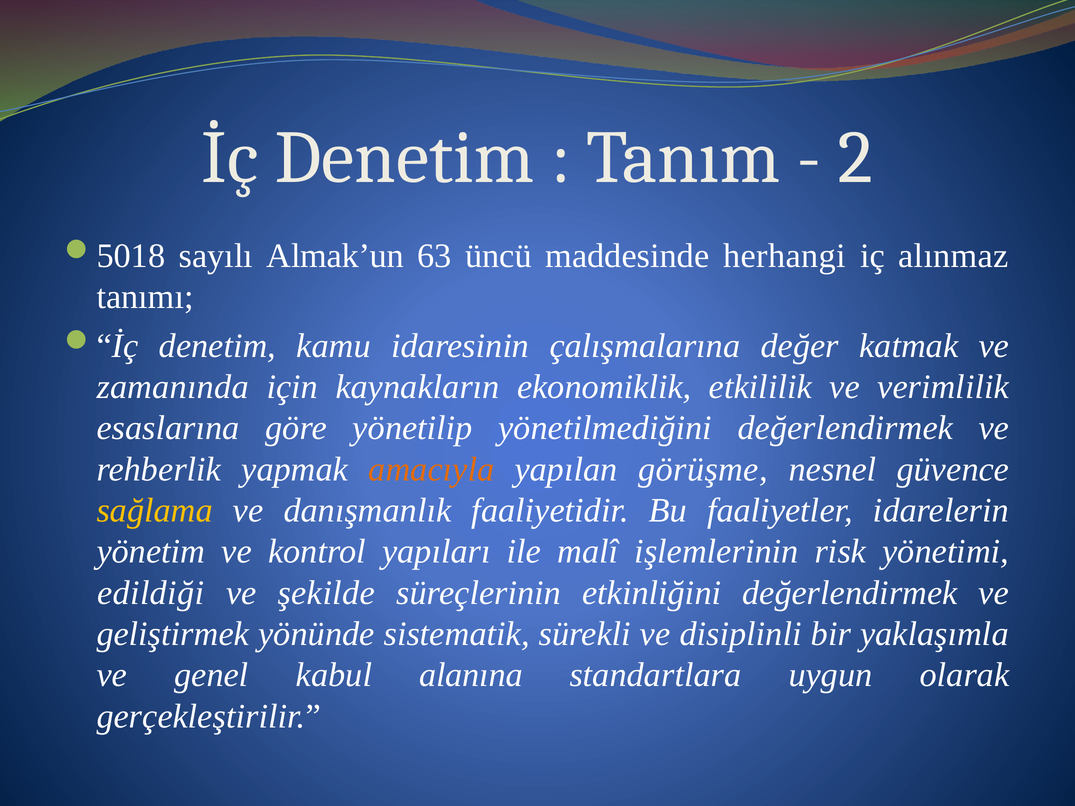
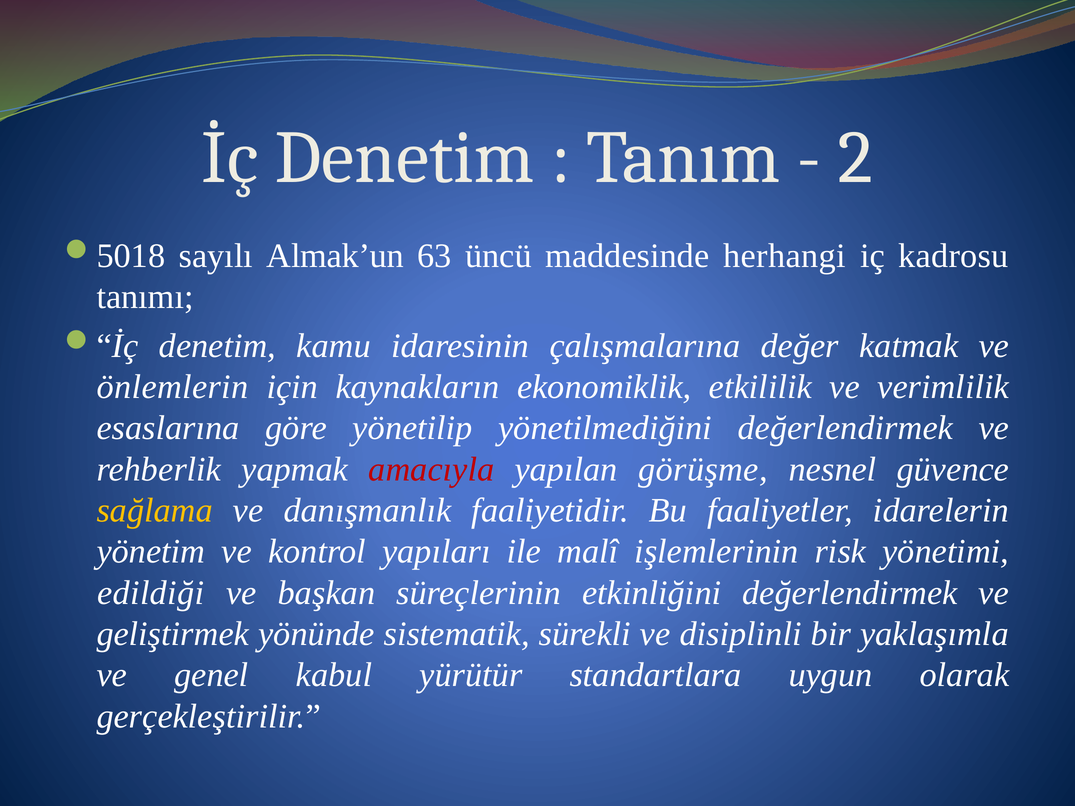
alınmaz: alınmaz -> kadrosu
zamanında: zamanında -> önlemlerin
amacıyla colour: orange -> red
şekilde: şekilde -> başkan
alanına: alanına -> yürütür
